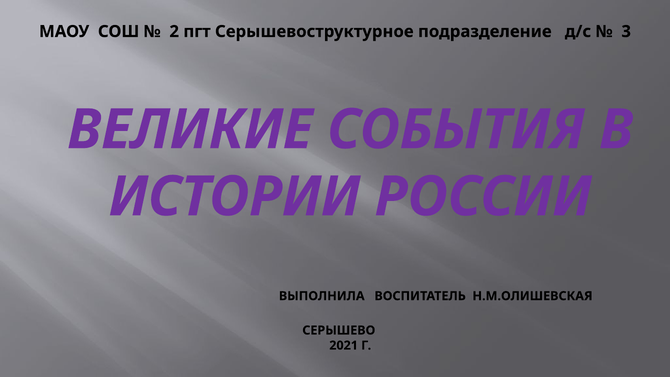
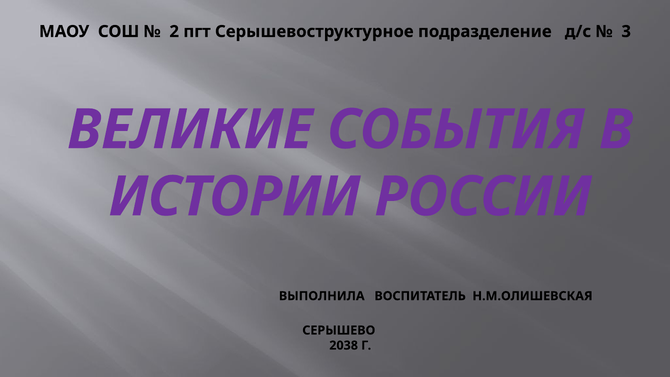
2021: 2021 -> 2038
